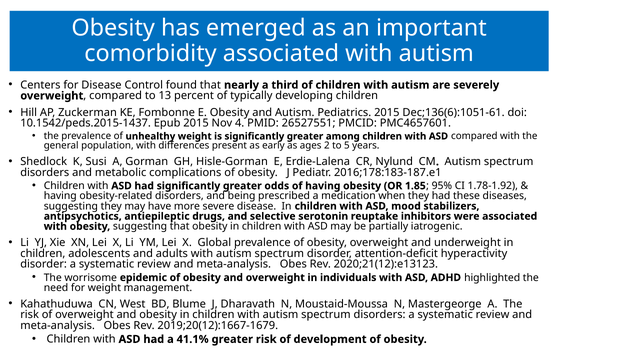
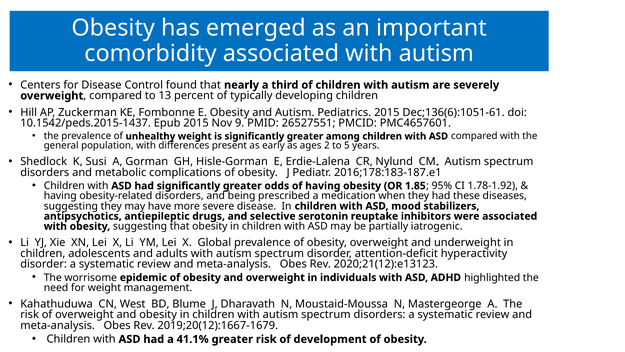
4: 4 -> 9
